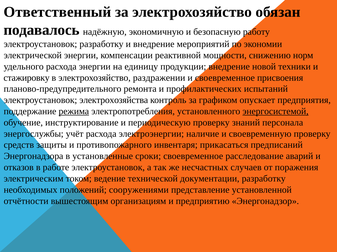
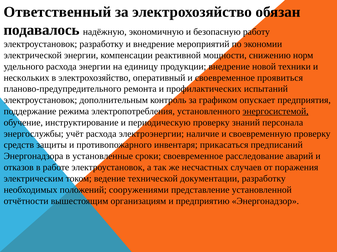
стажировку: стажировку -> нескольких
раздражении: раздражении -> оперативный
присвоения: присвоения -> проявиться
электрохозяйства: электрохозяйства -> дополнительным
режима underline: present -> none
